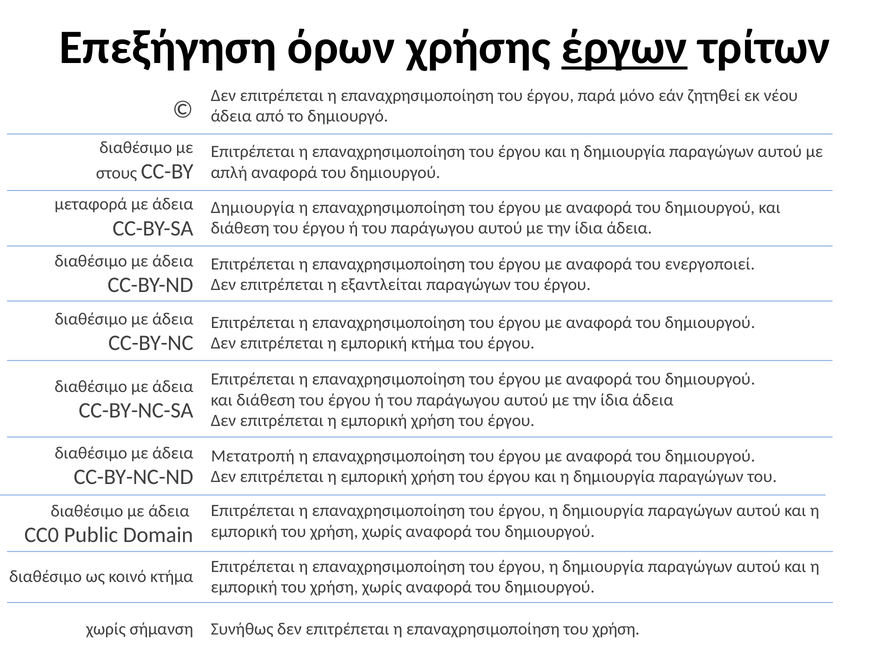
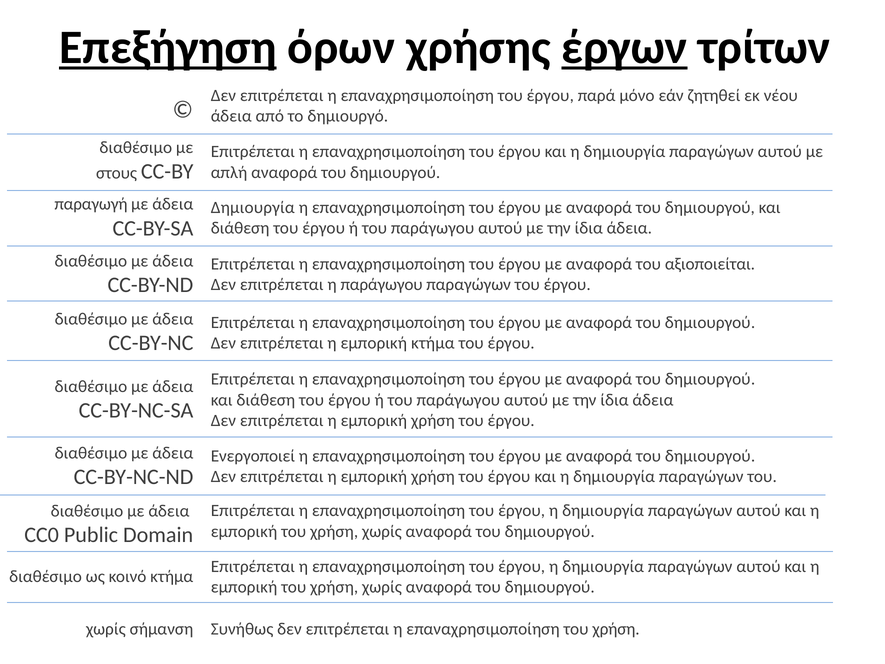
Επεξήγηση underline: none -> present
μεταφορά: μεταφορά -> παραγωγή
ενεργοποιεί: ενεργοποιεί -> αξιοποιείται
η εξαντλείται: εξαντλείται -> παράγωγου
Μετατροπή: Μετατροπή -> Ενεργοποιεί
